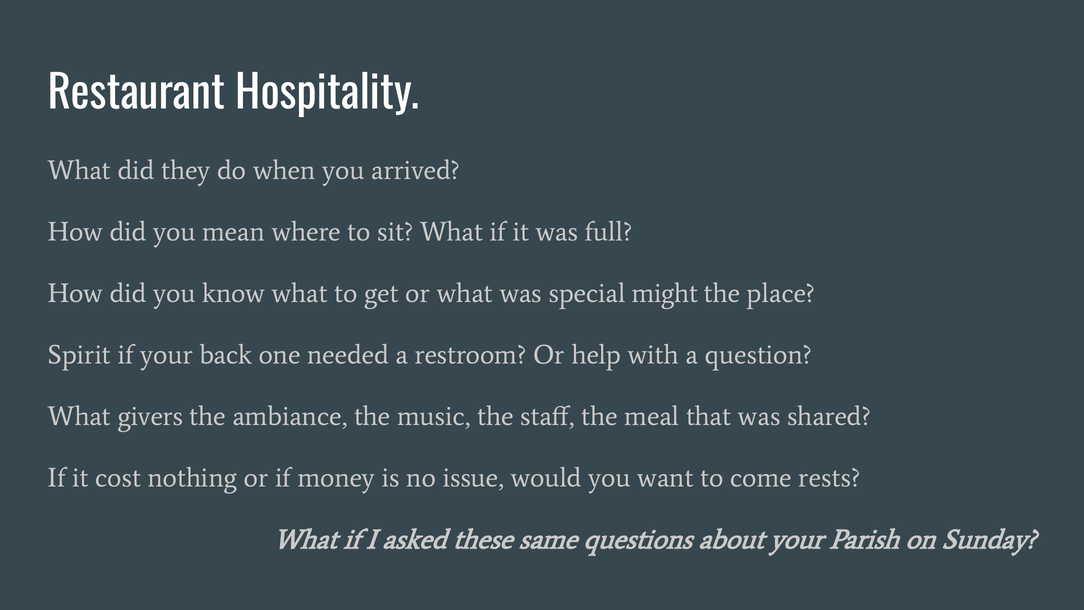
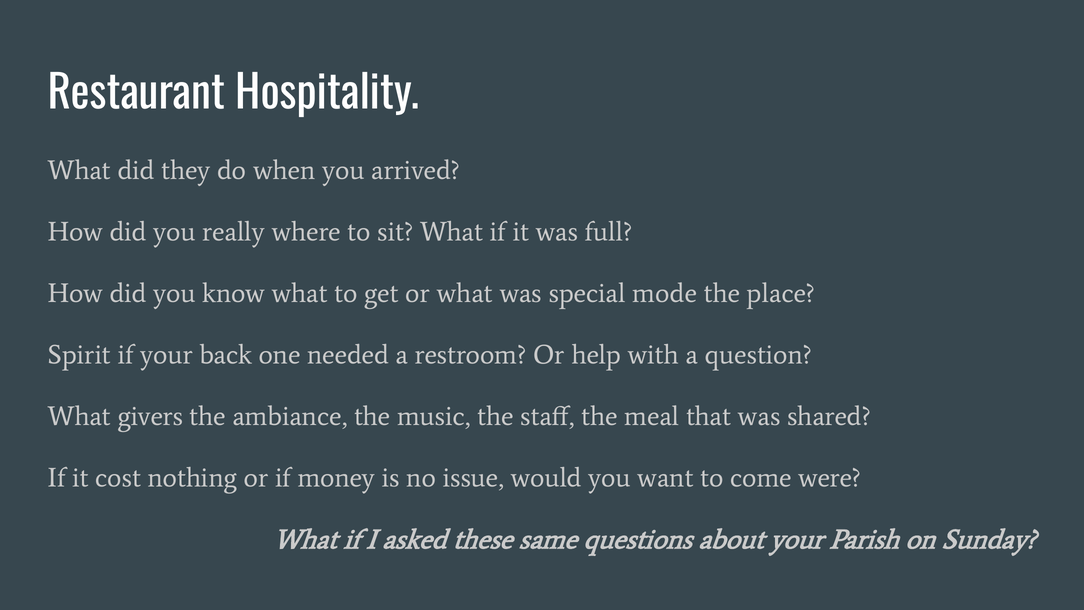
mean: mean -> really
might: might -> mode
rests: rests -> were
